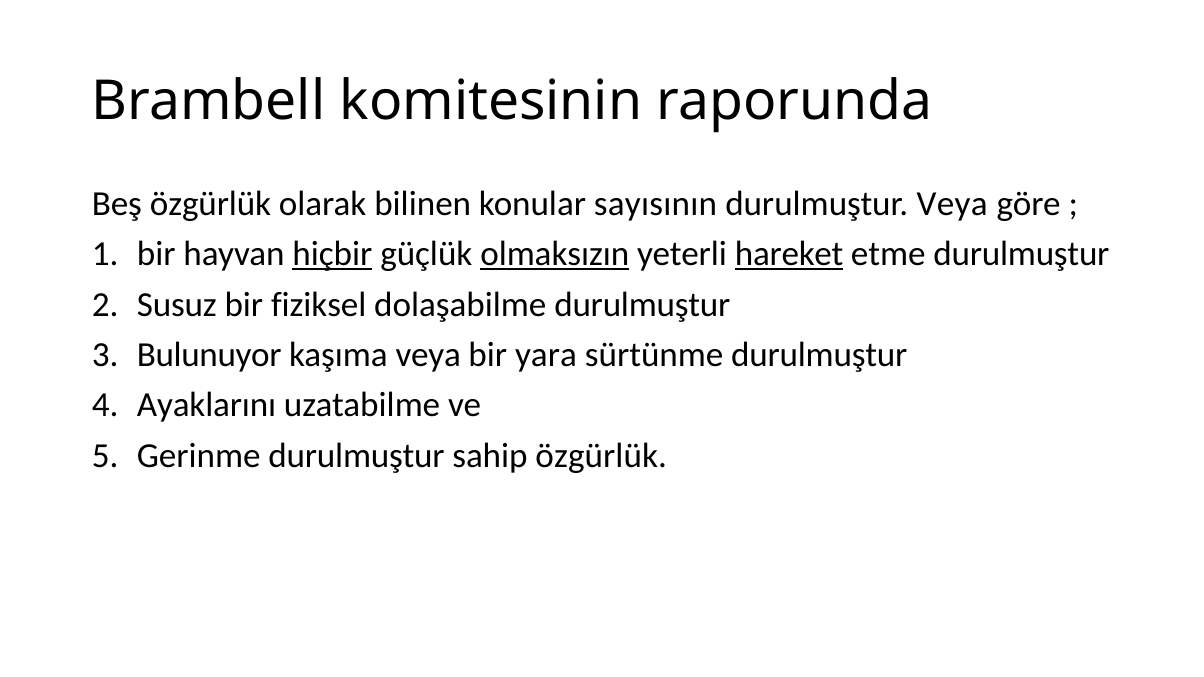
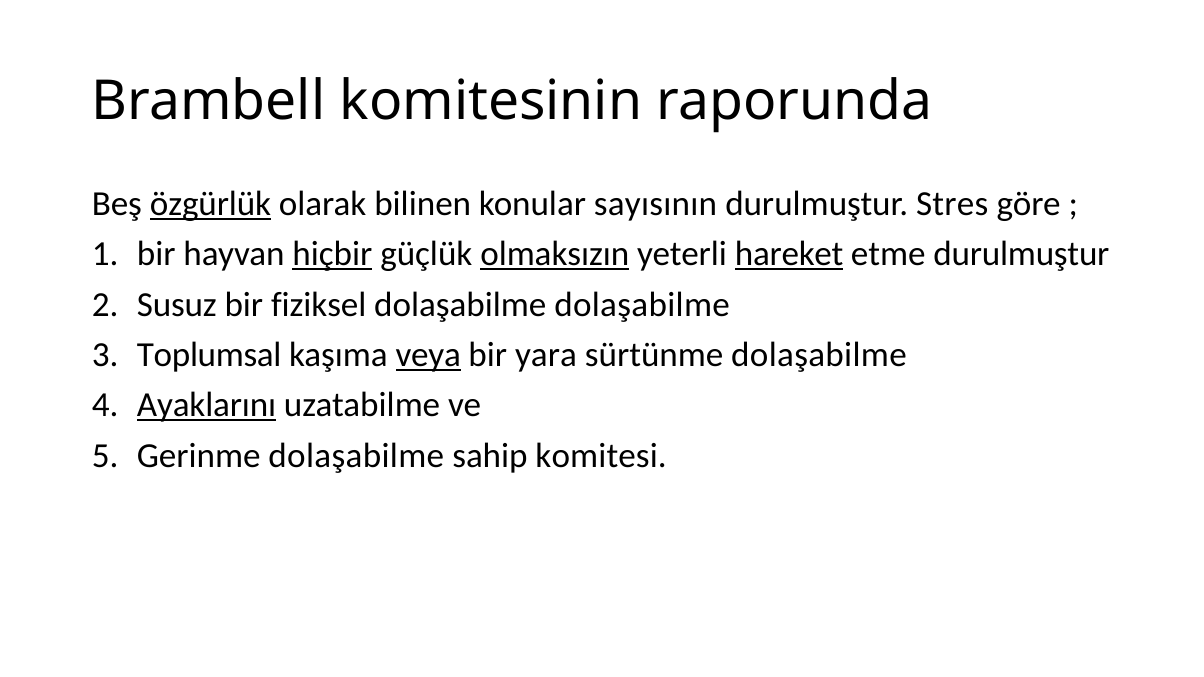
özgürlük at (210, 204) underline: none -> present
durulmuştur Veya: Veya -> Stres
dolaşabilme durulmuştur: durulmuştur -> dolaşabilme
Bulunuyor: Bulunuyor -> Toplumsal
veya at (428, 355) underline: none -> present
sürtünme durulmuştur: durulmuştur -> dolaşabilme
Ayaklarını underline: none -> present
Gerinme durulmuştur: durulmuştur -> dolaşabilme
sahip özgürlük: özgürlük -> komitesi
